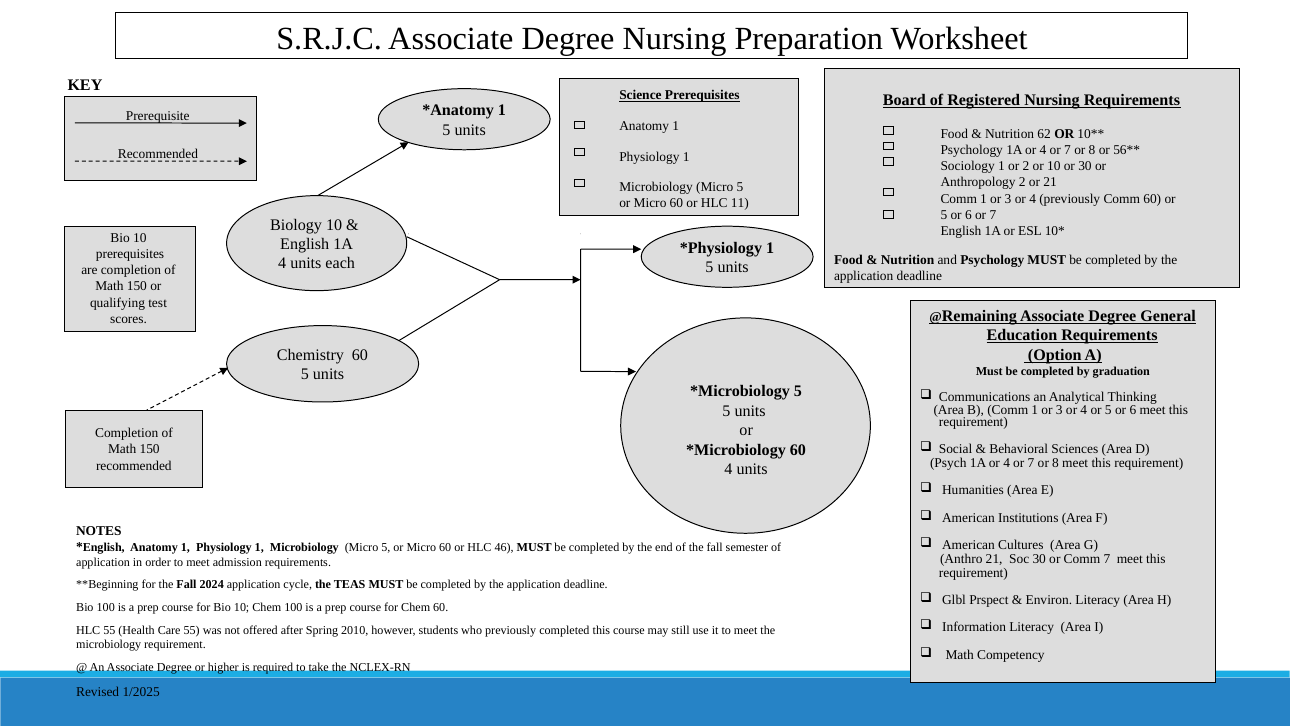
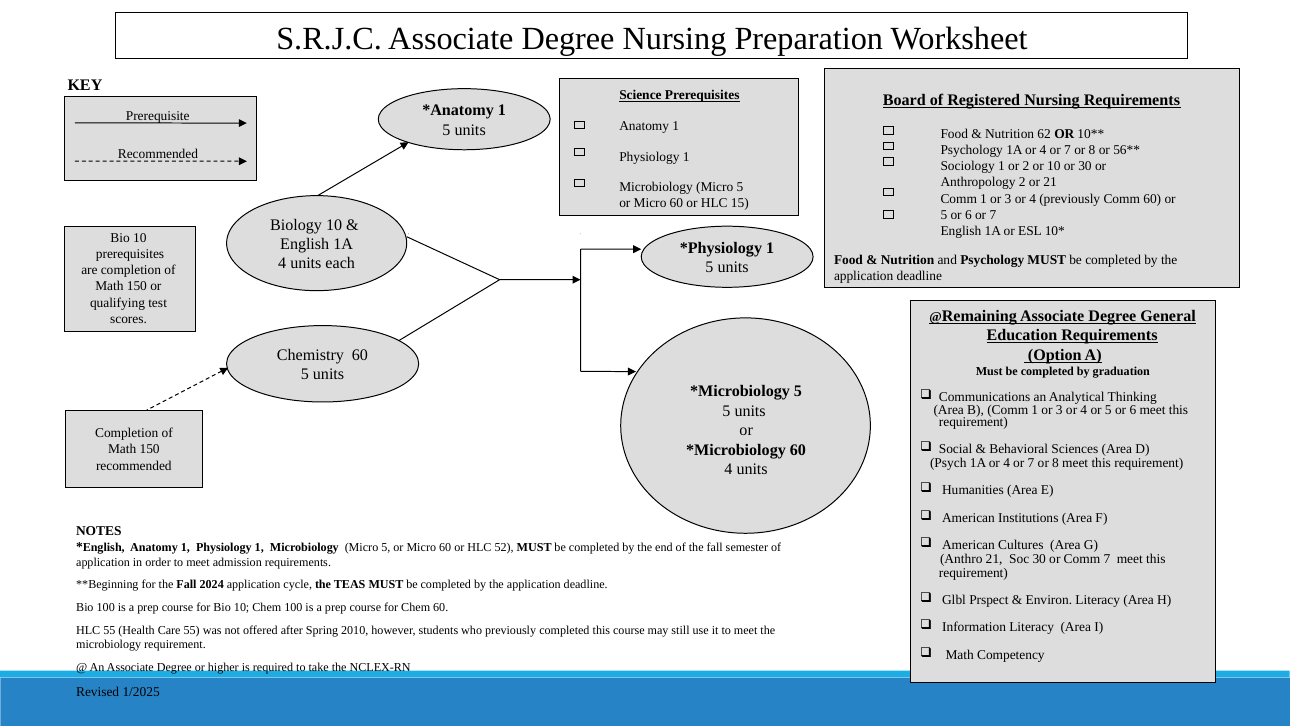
11: 11 -> 15
46: 46 -> 52
